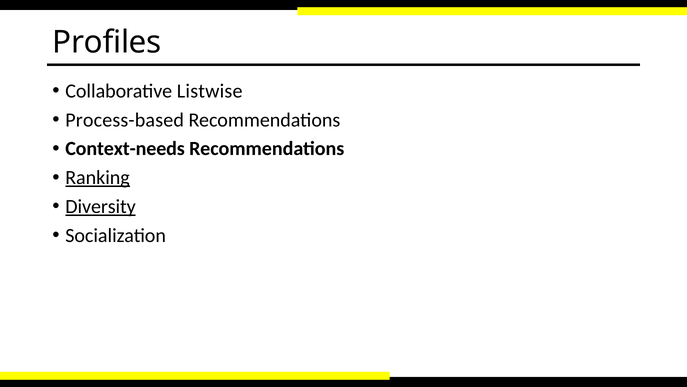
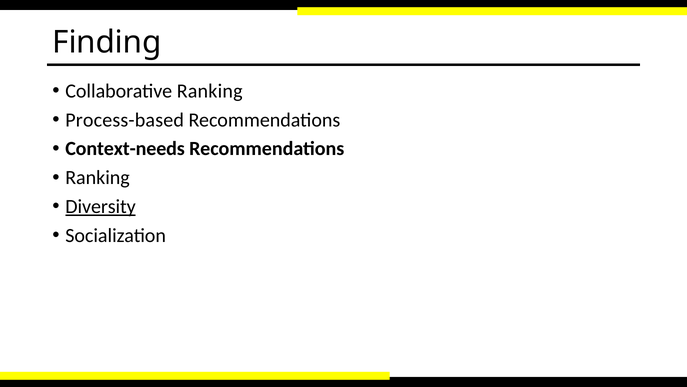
Profiles: Profiles -> Finding
Collaborative Listwise: Listwise -> Ranking
Ranking at (98, 177) underline: present -> none
